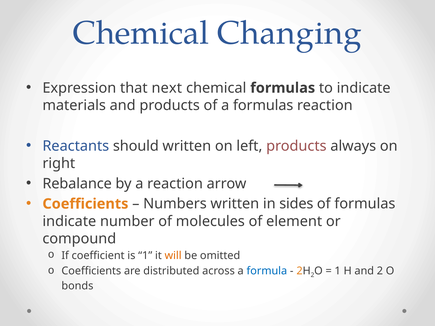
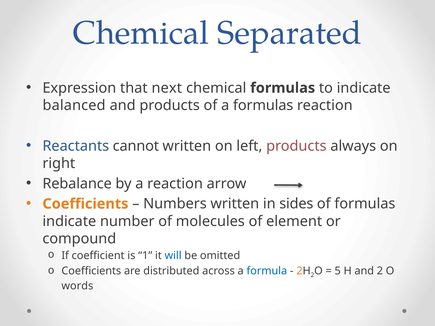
Changing: Changing -> Separated
materials: materials -> balanced
should: should -> cannot
will colour: orange -> blue
1 at (338, 271): 1 -> 5
bonds: bonds -> words
